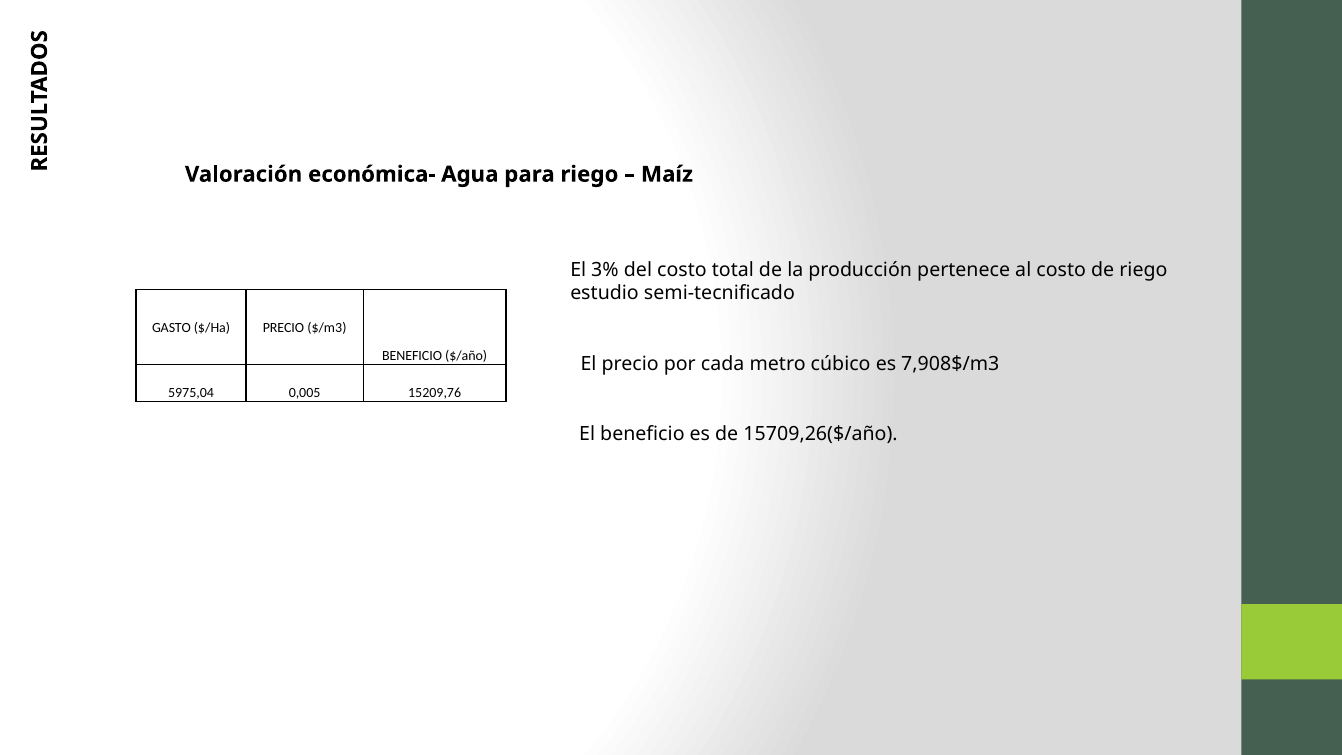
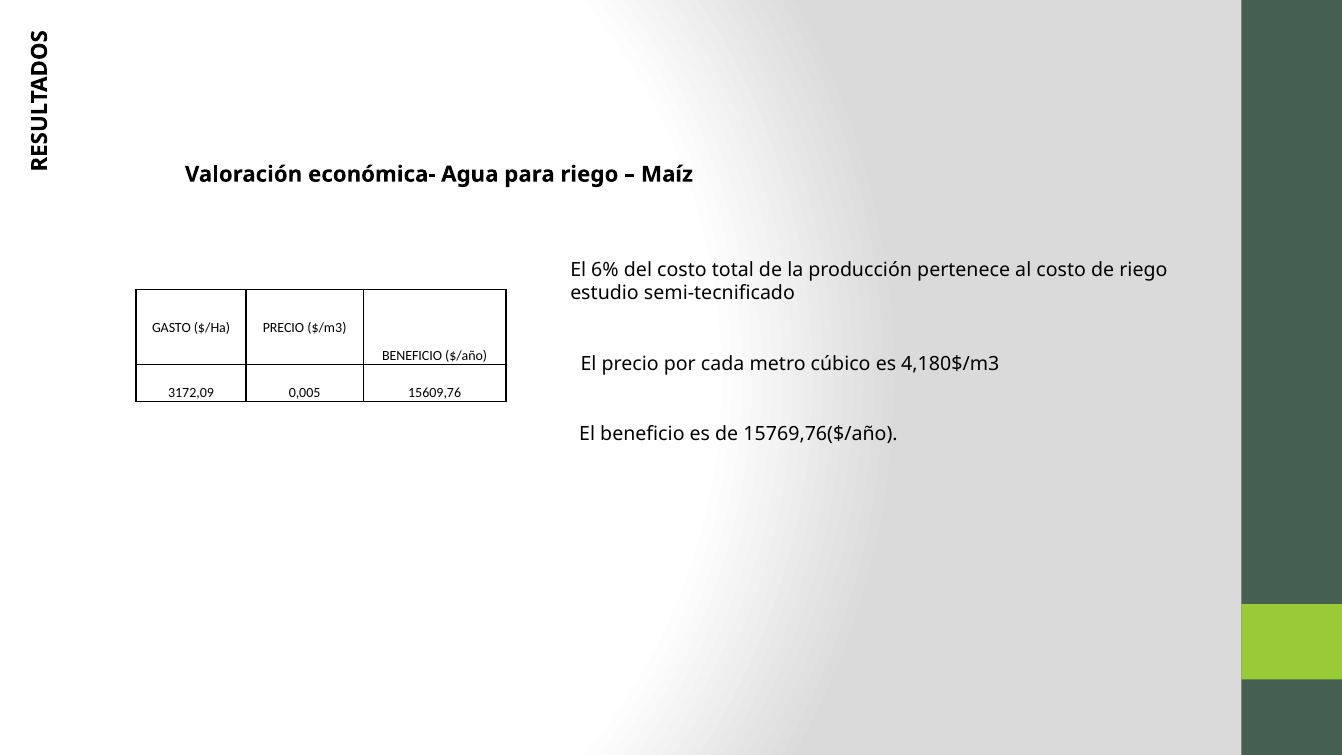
3%: 3% -> 6%
7,908$/m3: 7,908$/m3 -> 4,180$/m3
5975,04: 5975,04 -> 3172,09
15209,76: 15209,76 -> 15609,76
15709,26($/año: 15709,26($/año -> 15769,76($/año
